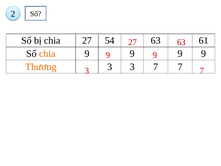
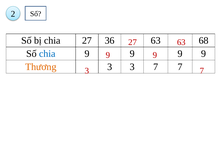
54: 54 -> 36
61: 61 -> 68
chia at (47, 54) colour: orange -> blue
